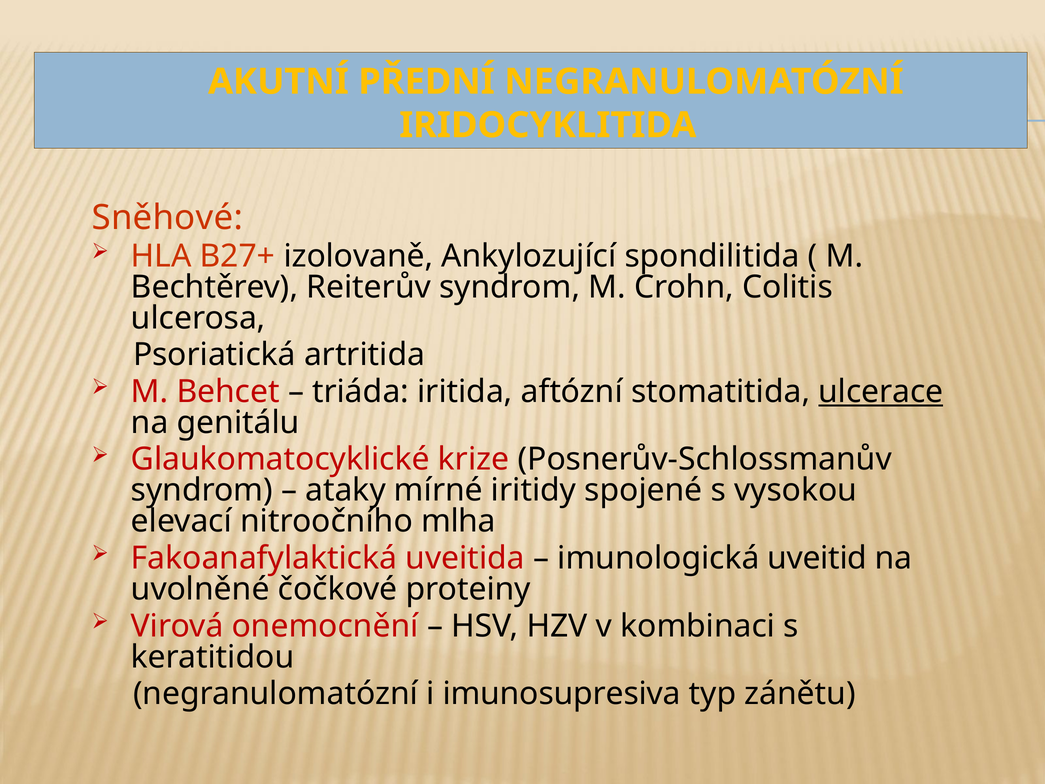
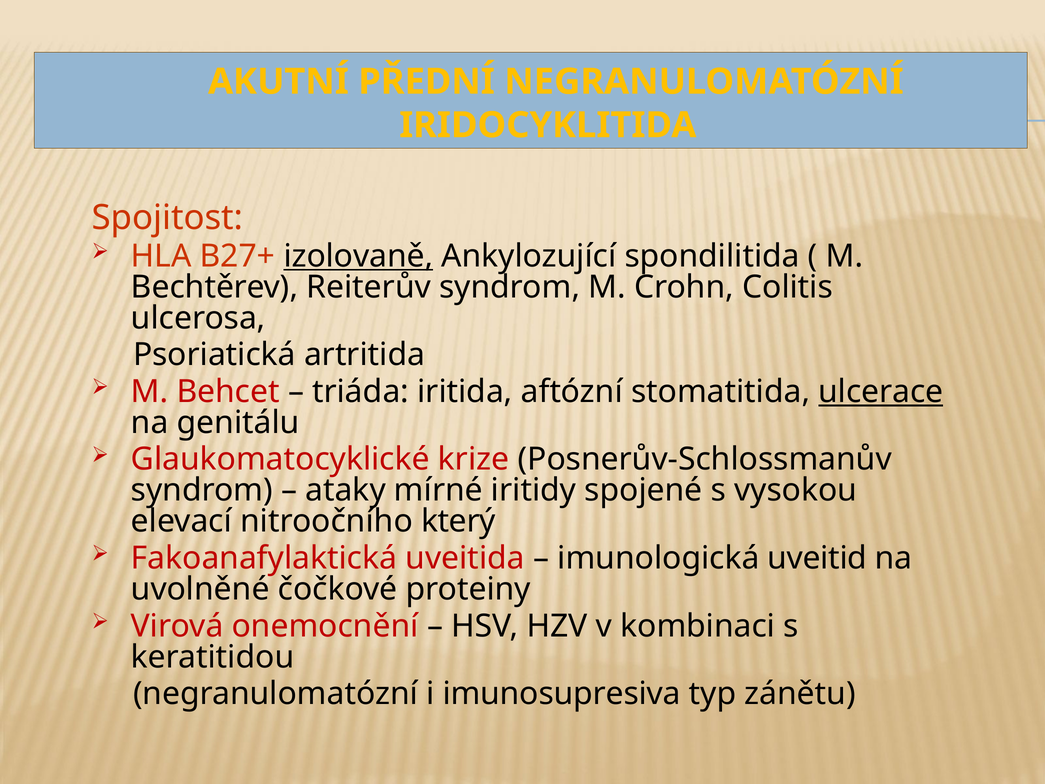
Sněhové: Sněhové -> Spojitost
izolovaně underline: none -> present
mlha: mlha -> který
